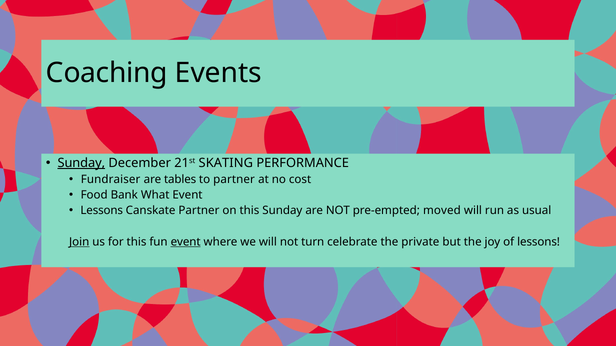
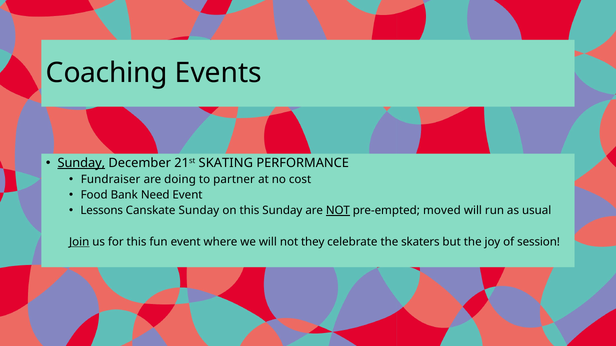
tables: tables -> doing
What: What -> Need
Canskate Partner: Partner -> Sunday
NOT at (338, 211) underline: none -> present
event at (186, 242) underline: present -> none
turn: turn -> they
private: private -> skaters
of lessons: lessons -> session
